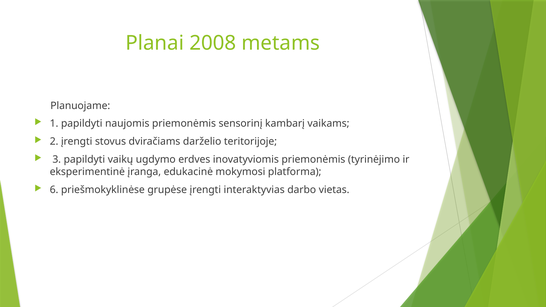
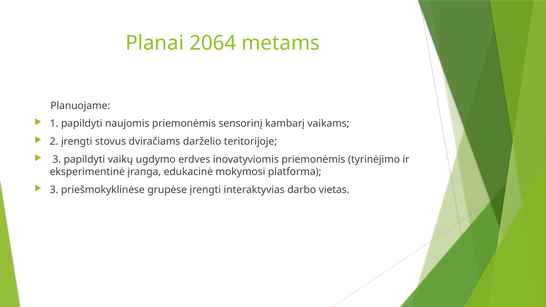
2008: 2008 -> 2064
6 at (54, 190): 6 -> 3
